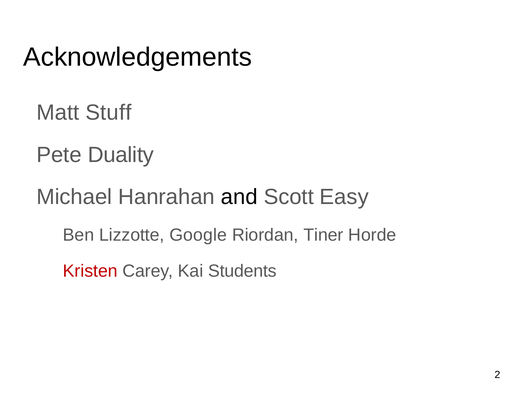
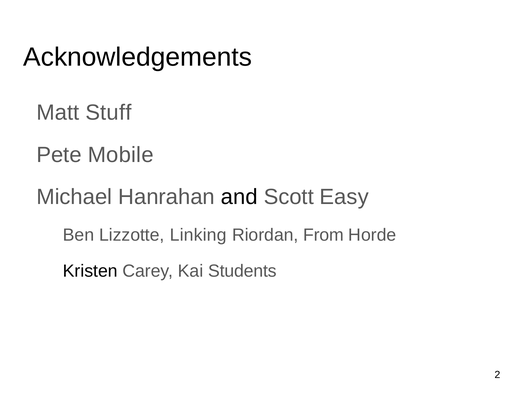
Duality: Duality -> Mobile
Google: Google -> Linking
Tiner: Tiner -> From
Kristen colour: red -> black
